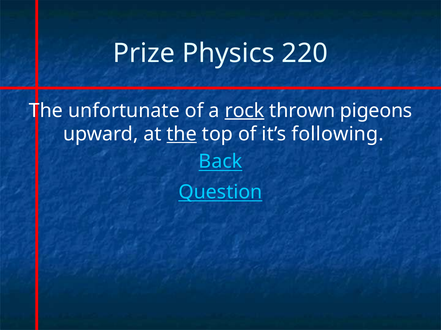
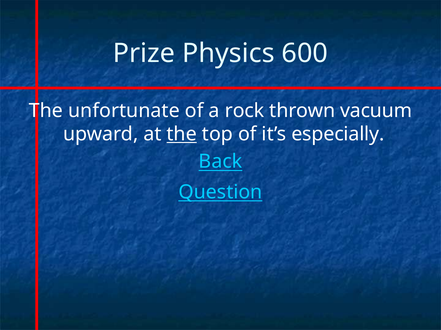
220: 220 -> 600
rock underline: present -> none
pigeons: pigeons -> vacuum
following: following -> especially
